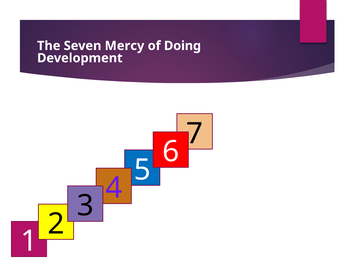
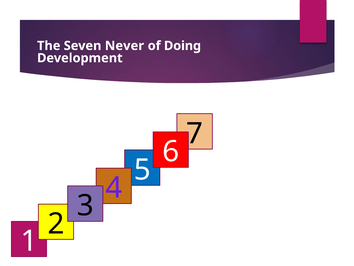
Mercy: Mercy -> Never
